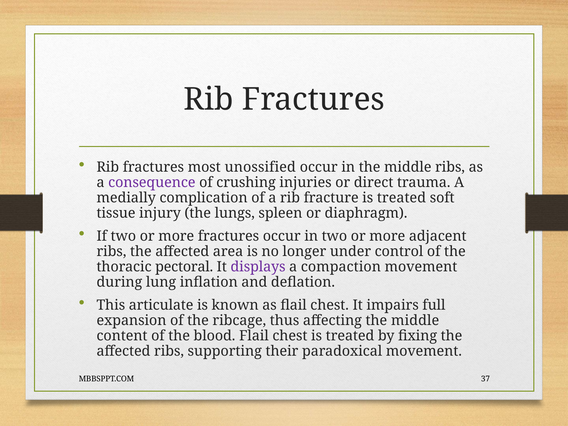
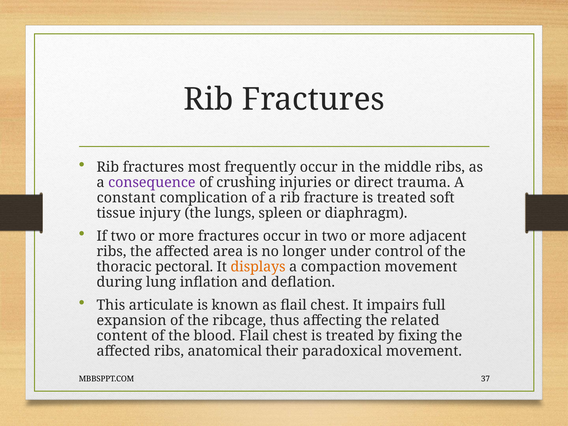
unossified: unossified -> frequently
medially: medially -> constant
displays colour: purple -> orange
affecting the middle: middle -> related
supporting: supporting -> anatomical
